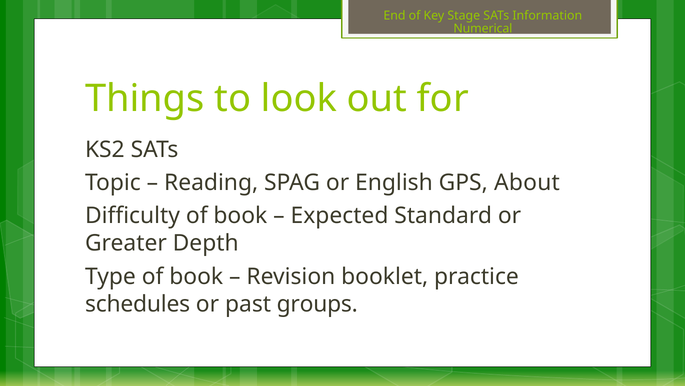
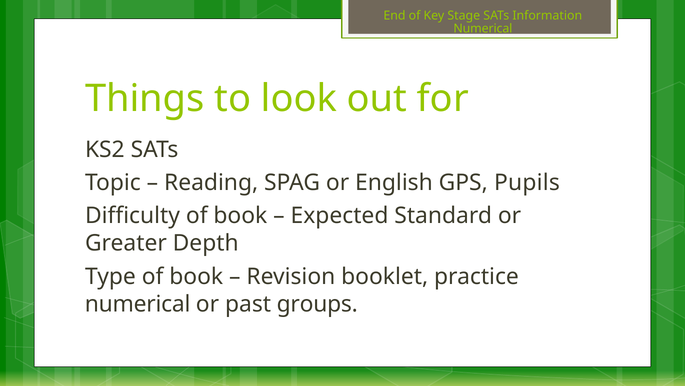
About: About -> Pupils
schedules at (138, 303): schedules -> numerical
